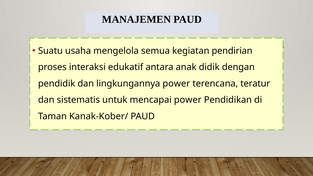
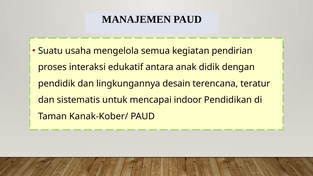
lingkungannya power: power -> desain
mencapai power: power -> indoor
